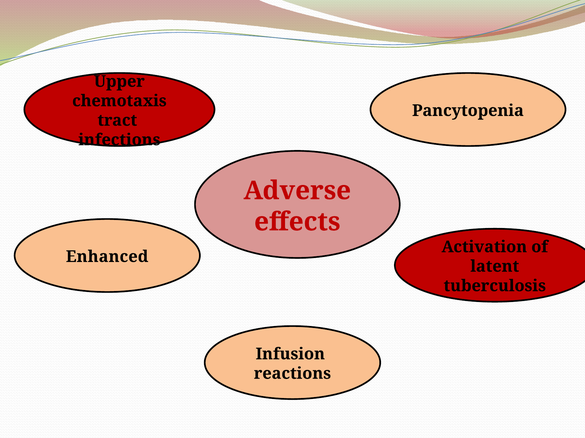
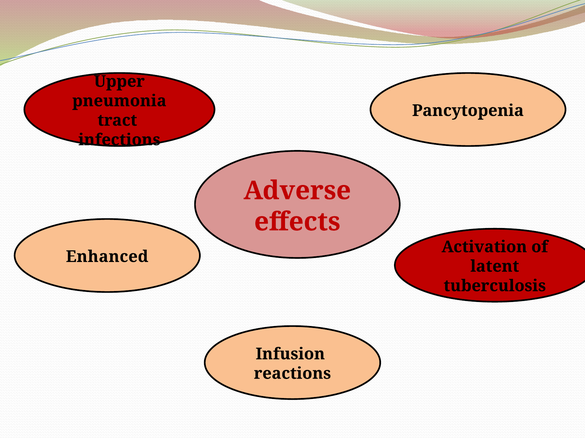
chemotaxis: chemotaxis -> pneumonia
